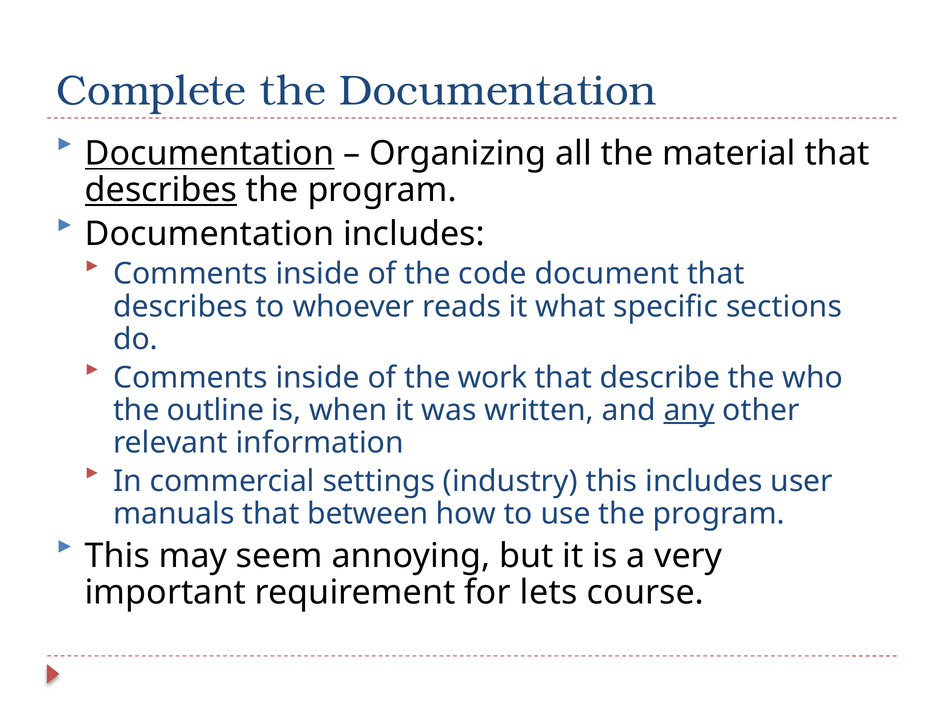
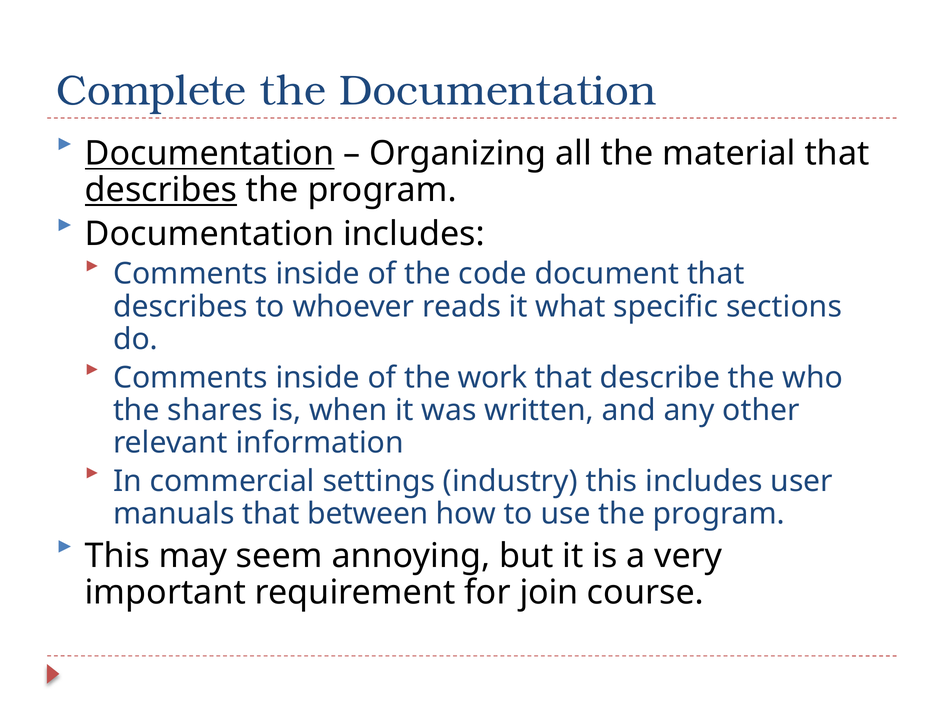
outline: outline -> shares
any underline: present -> none
lets: lets -> join
